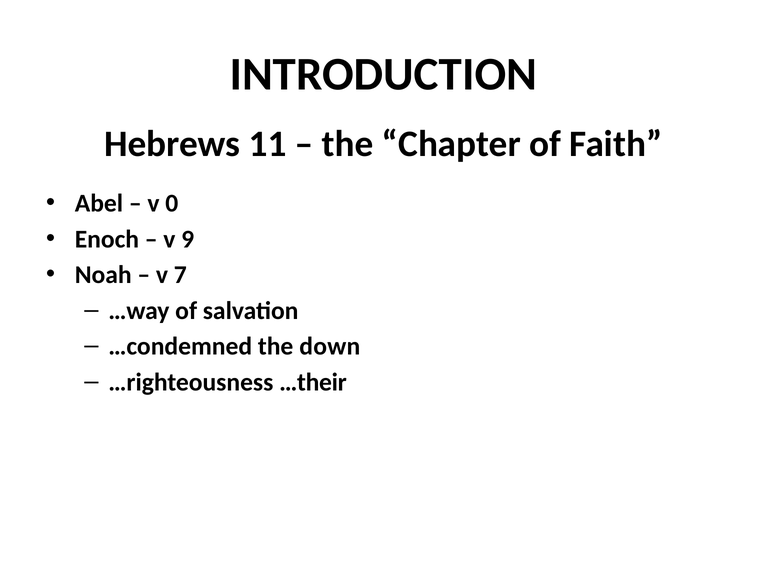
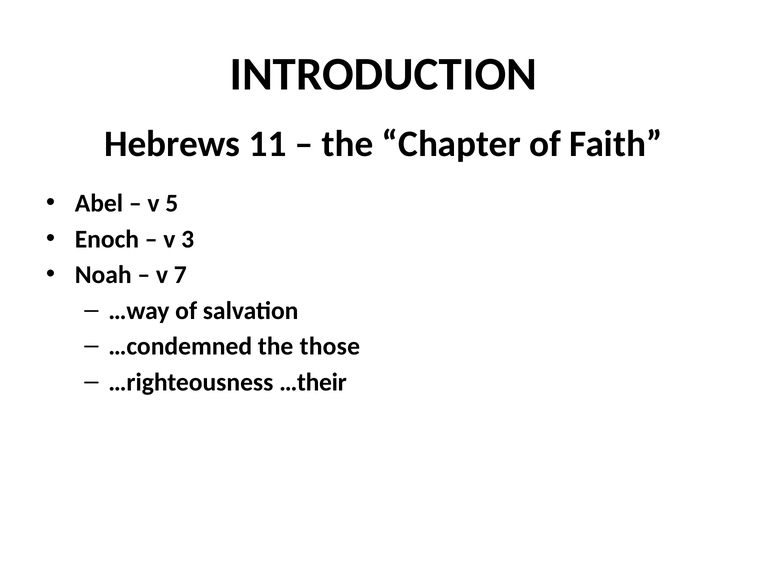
0: 0 -> 5
9: 9 -> 3
down: down -> those
